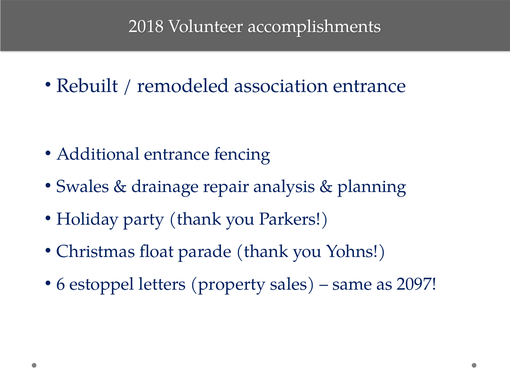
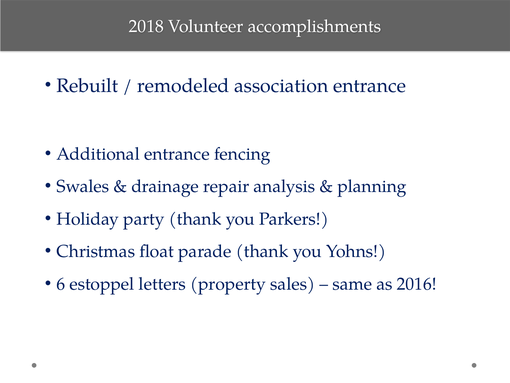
2097: 2097 -> 2016
